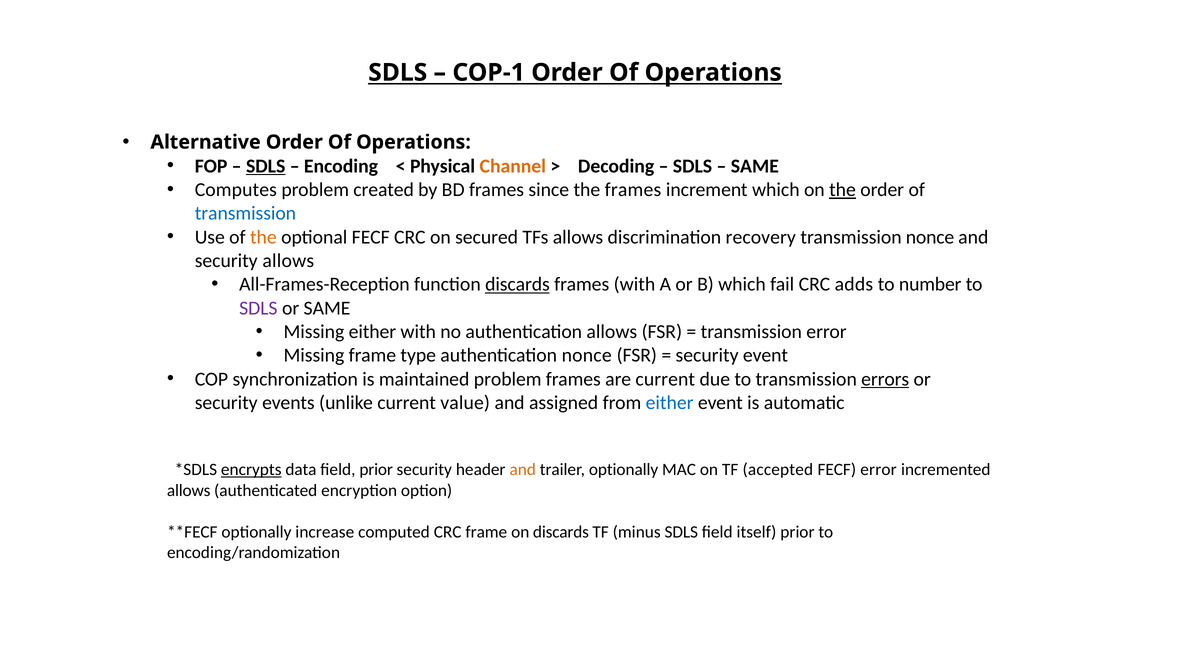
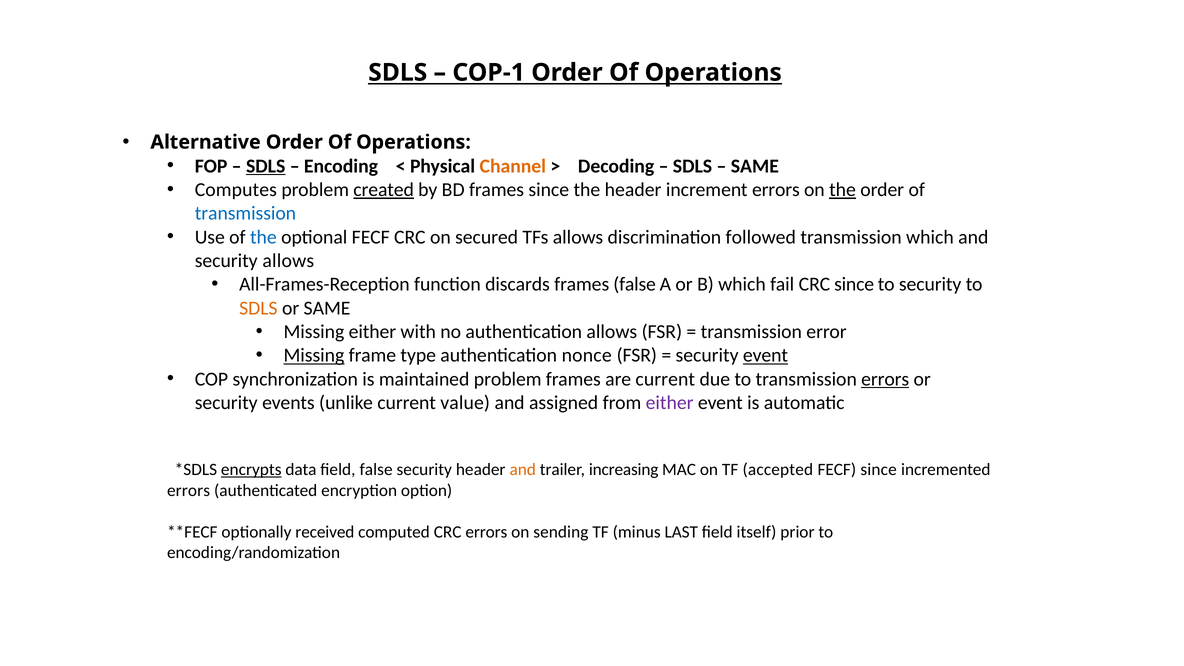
created underline: none -> present
the frames: frames -> header
increment which: which -> errors
the at (263, 237) colour: orange -> blue
recovery: recovery -> followed
transmission nonce: nonce -> which
discards at (518, 284) underline: present -> none
frames with: with -> false
CRC adds: adds -> since
to number: number -> security
SDLS at (258, 308) colour: purple -> orange
Missing at (314, 355) underline: none -> present
event at (765, 355) underline: none -> present
either at (670, 403) colour: blue -> purple
field prior: prior -> false
trailer optionally: optionally -> increasing
FECF error: error -> since
allows at (189, 491): allows -> errors
increase: increase -> received
CRC frame: frame -> errors
on discards: discards -> sending
minus SDLS: SDLS -> LAST
